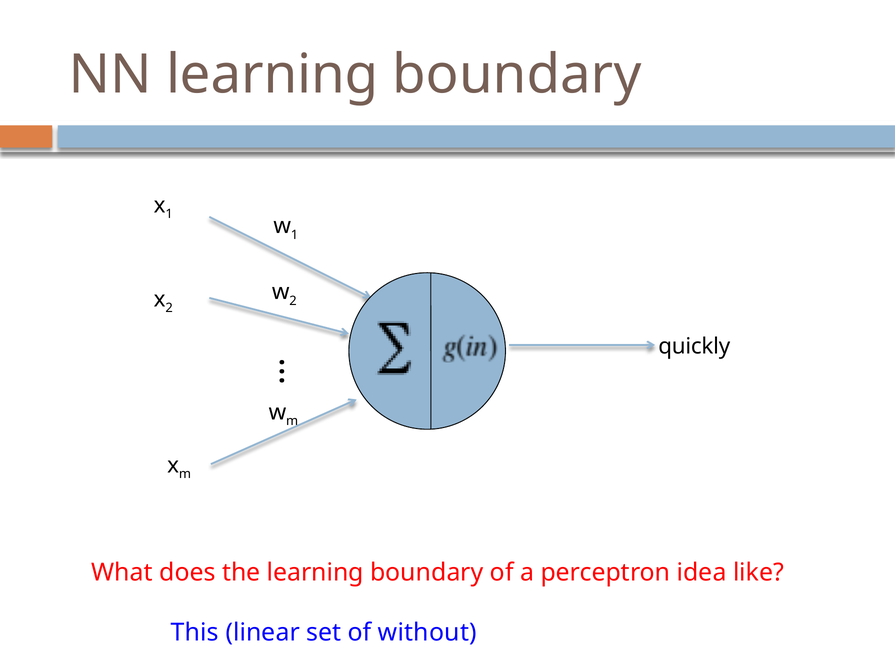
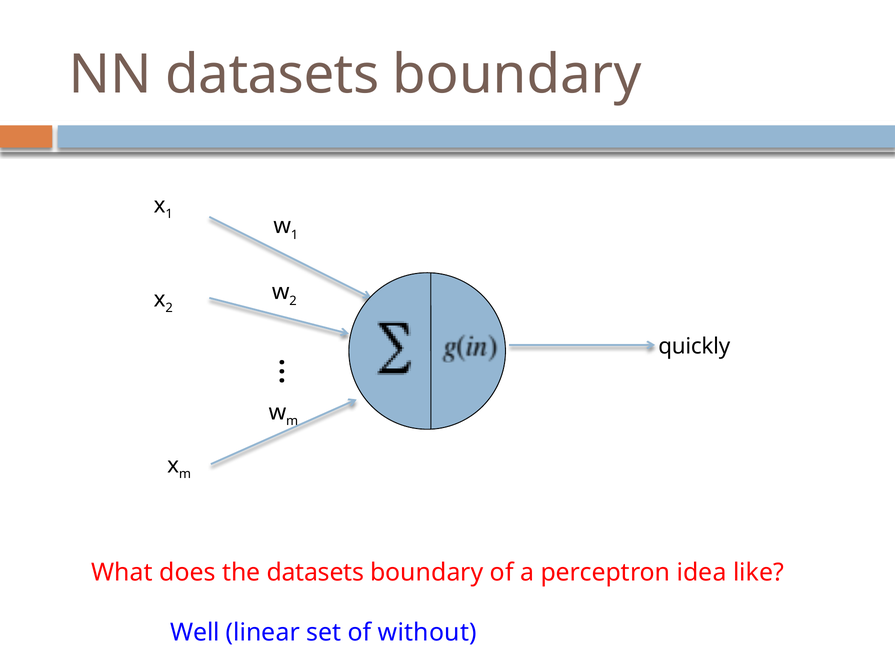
NN learning: learning -> datasets
the learning: learning -> datasets
This: This -> Well
